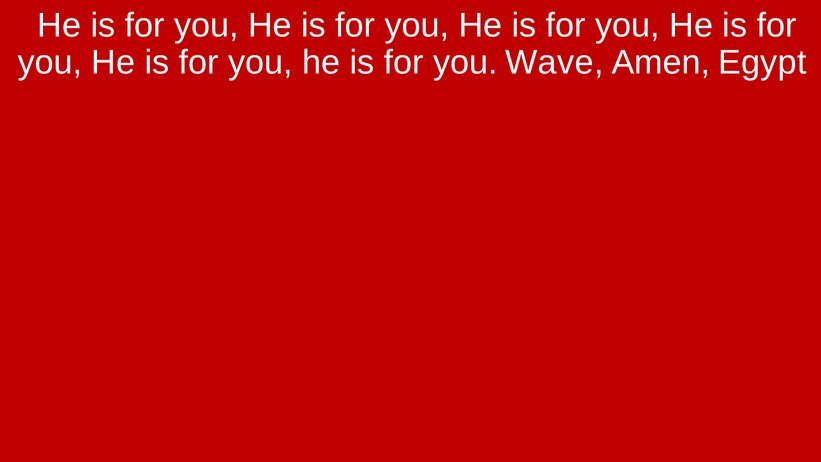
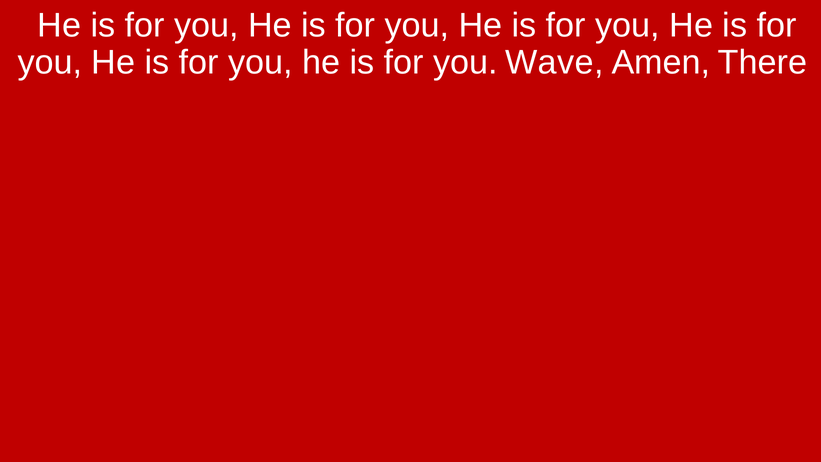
Egypt: Egypt -> There
